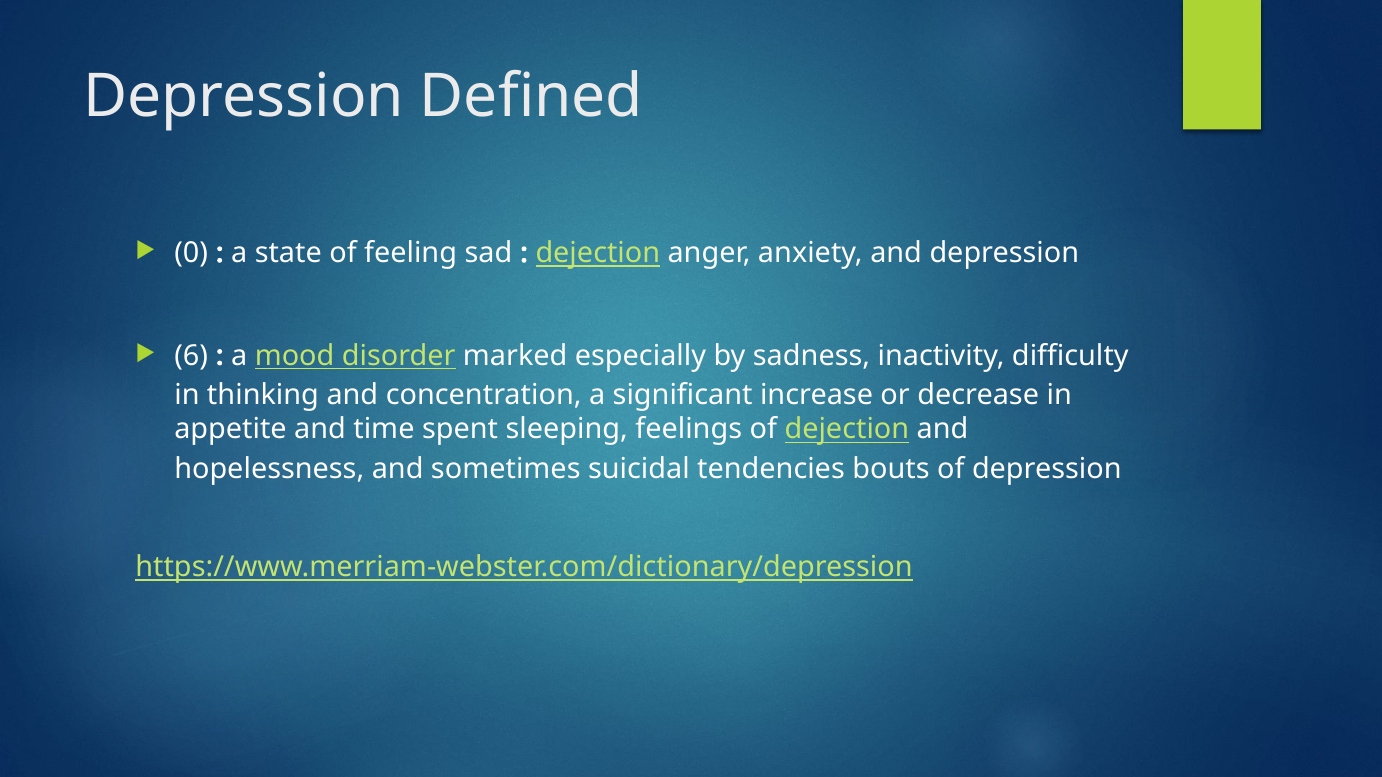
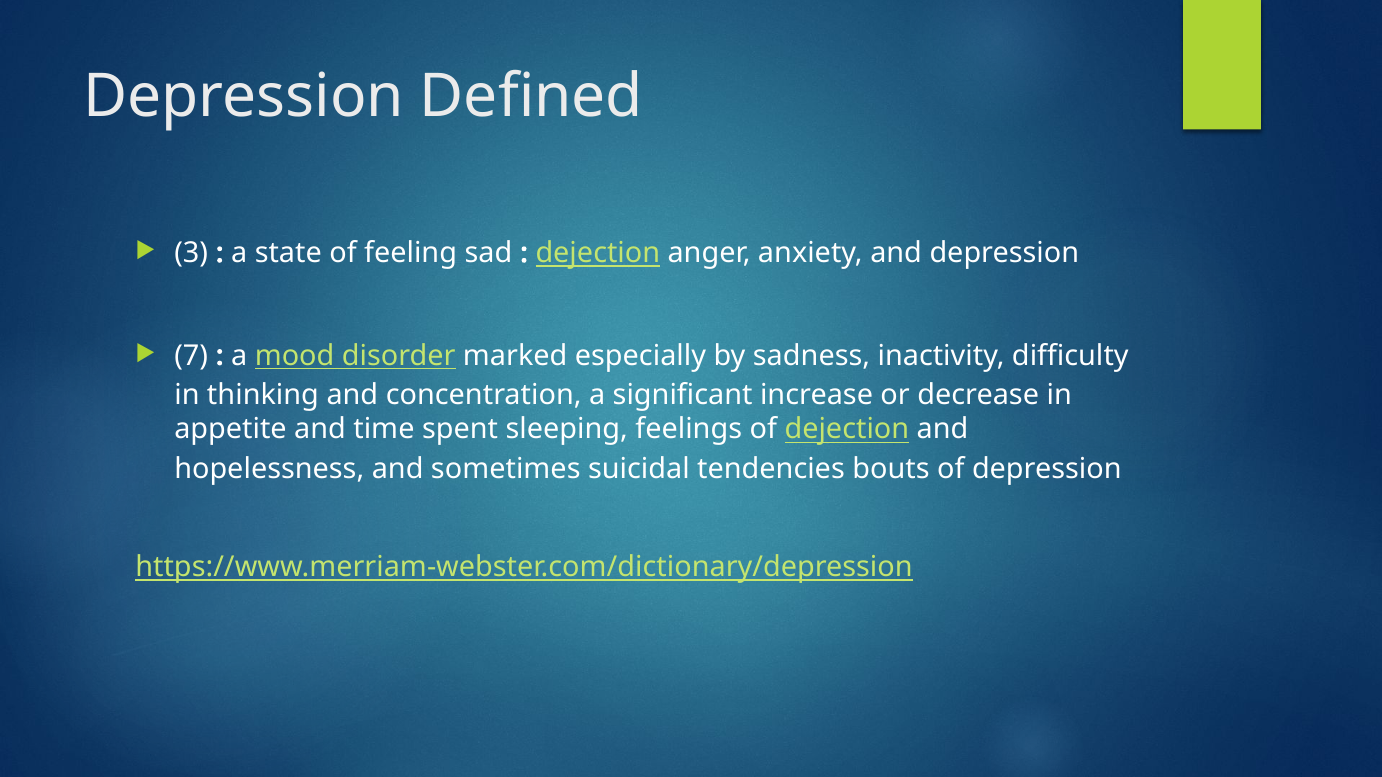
0: 0 -> 3
6: 6 -> 7
